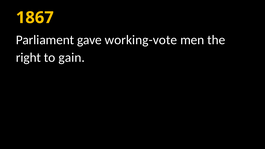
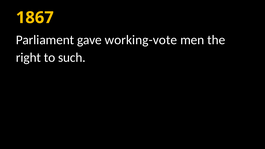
gain: gain -> such
